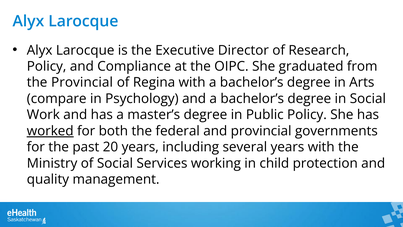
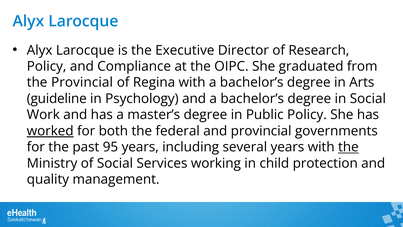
compare: compare -> guideline
20: 20 -> 95
the at (348, 147) underline: none -> present
